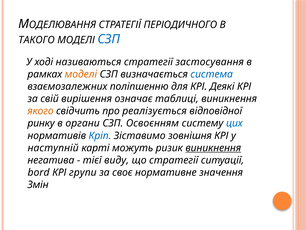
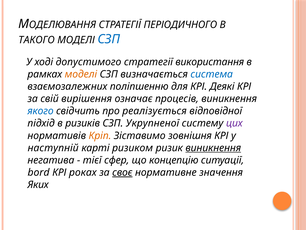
називаються: називаються -> допустимого
застосування: застосування -> використання
таблиці: таблиці -> процесів
якого colour: orange -> blue
ринку: ринку -> підхід
органи: органи -> ризиків
Освоєнням: Освоєнням -> Укрупненої
цих colour: blue -> purple
Кріп colour: blue -> orange
можуть: можуть -> ризиком
виду: виду -> сфер
що стратегії: стратегії -> концепцію
групи: групи -> роках
своє underline: none -> present
Змін: Змін -> Яких
